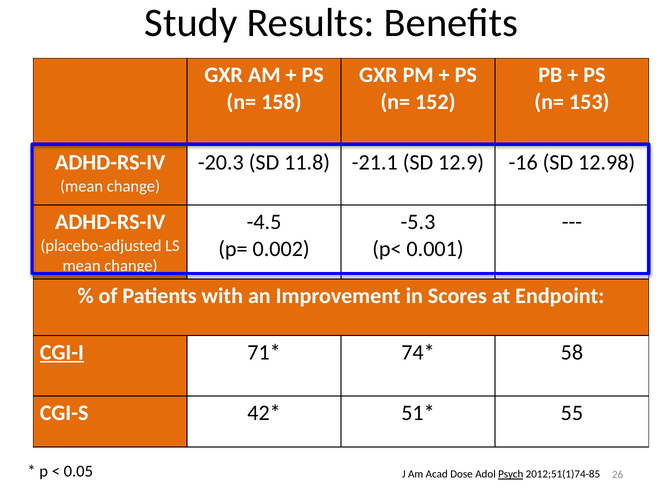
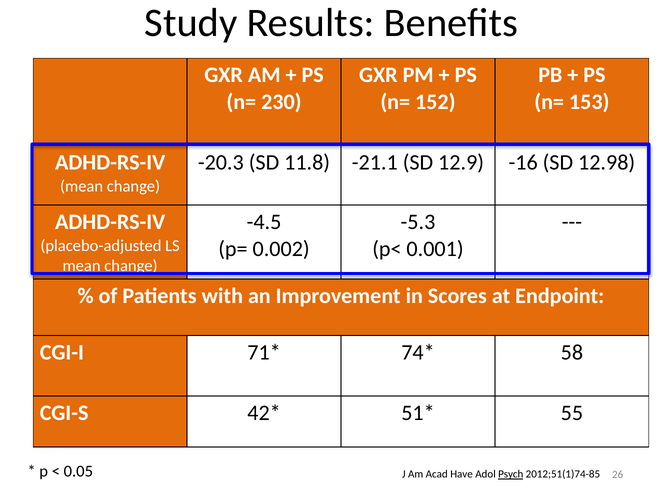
158: 158 -> 230
CGI-I underline: present -> none
Dose: Dose -> Have
